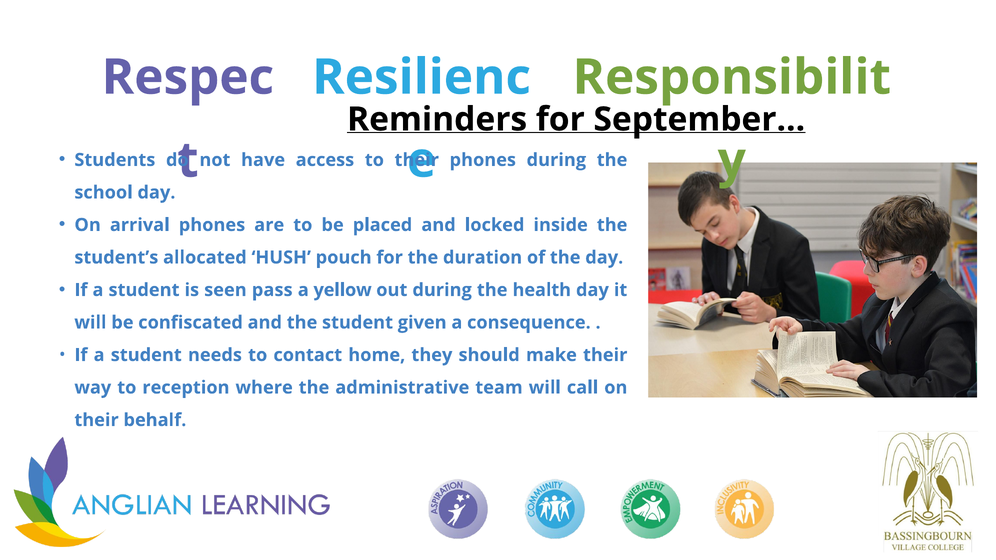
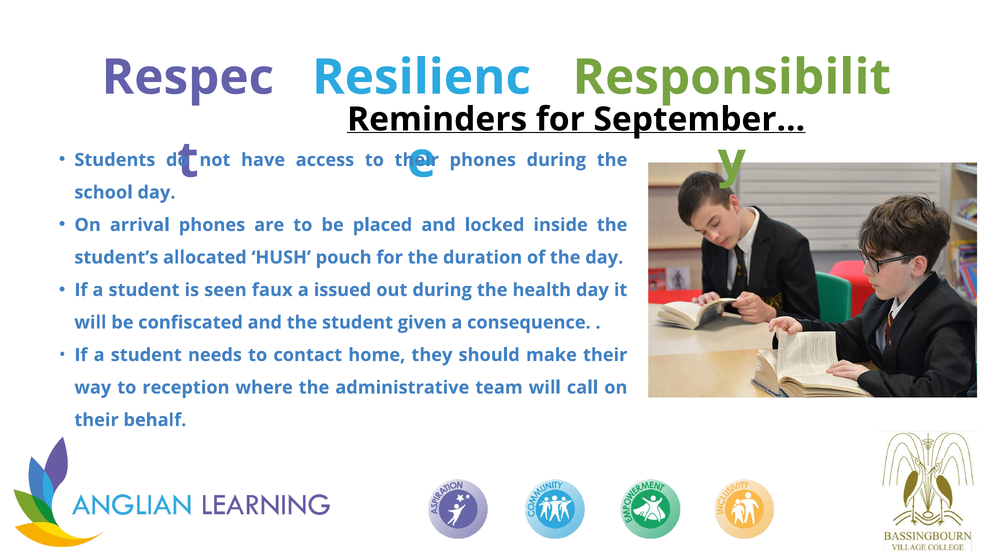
pass: pass -> faux
yellow: yellow -> issued
